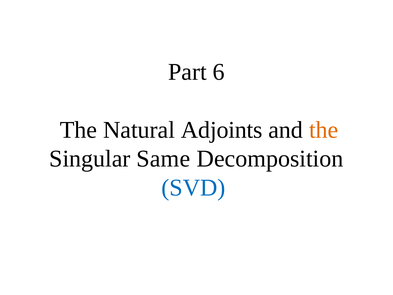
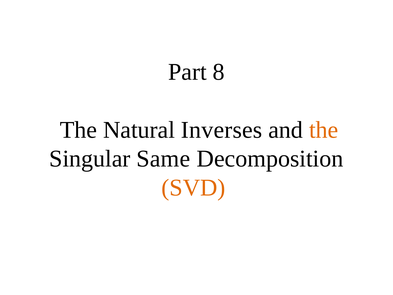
6: 6 -> 8
Adjoints: Adjoints -> Inverses
SVD colour: blue -> orange
